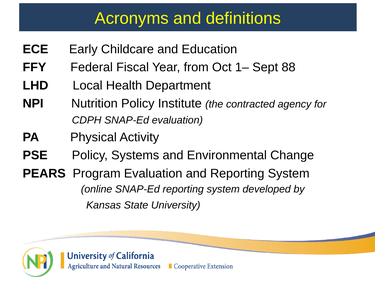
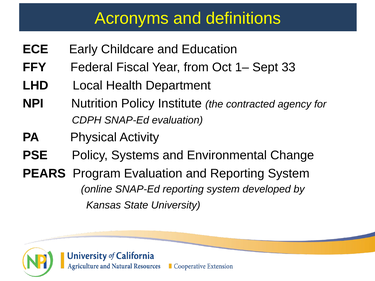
88: 88 -> 33
